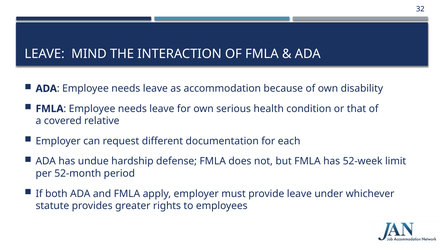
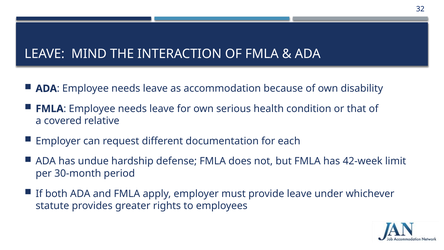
52-week: 52-week -> 42-week
52-month: 52-month -> 30-month
